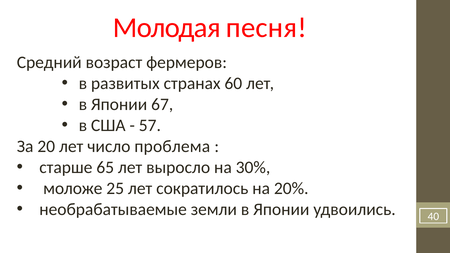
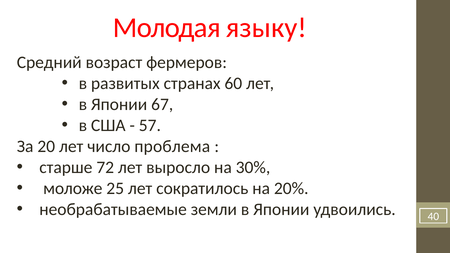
песня: песня -> языку
65: 65 -> 72
